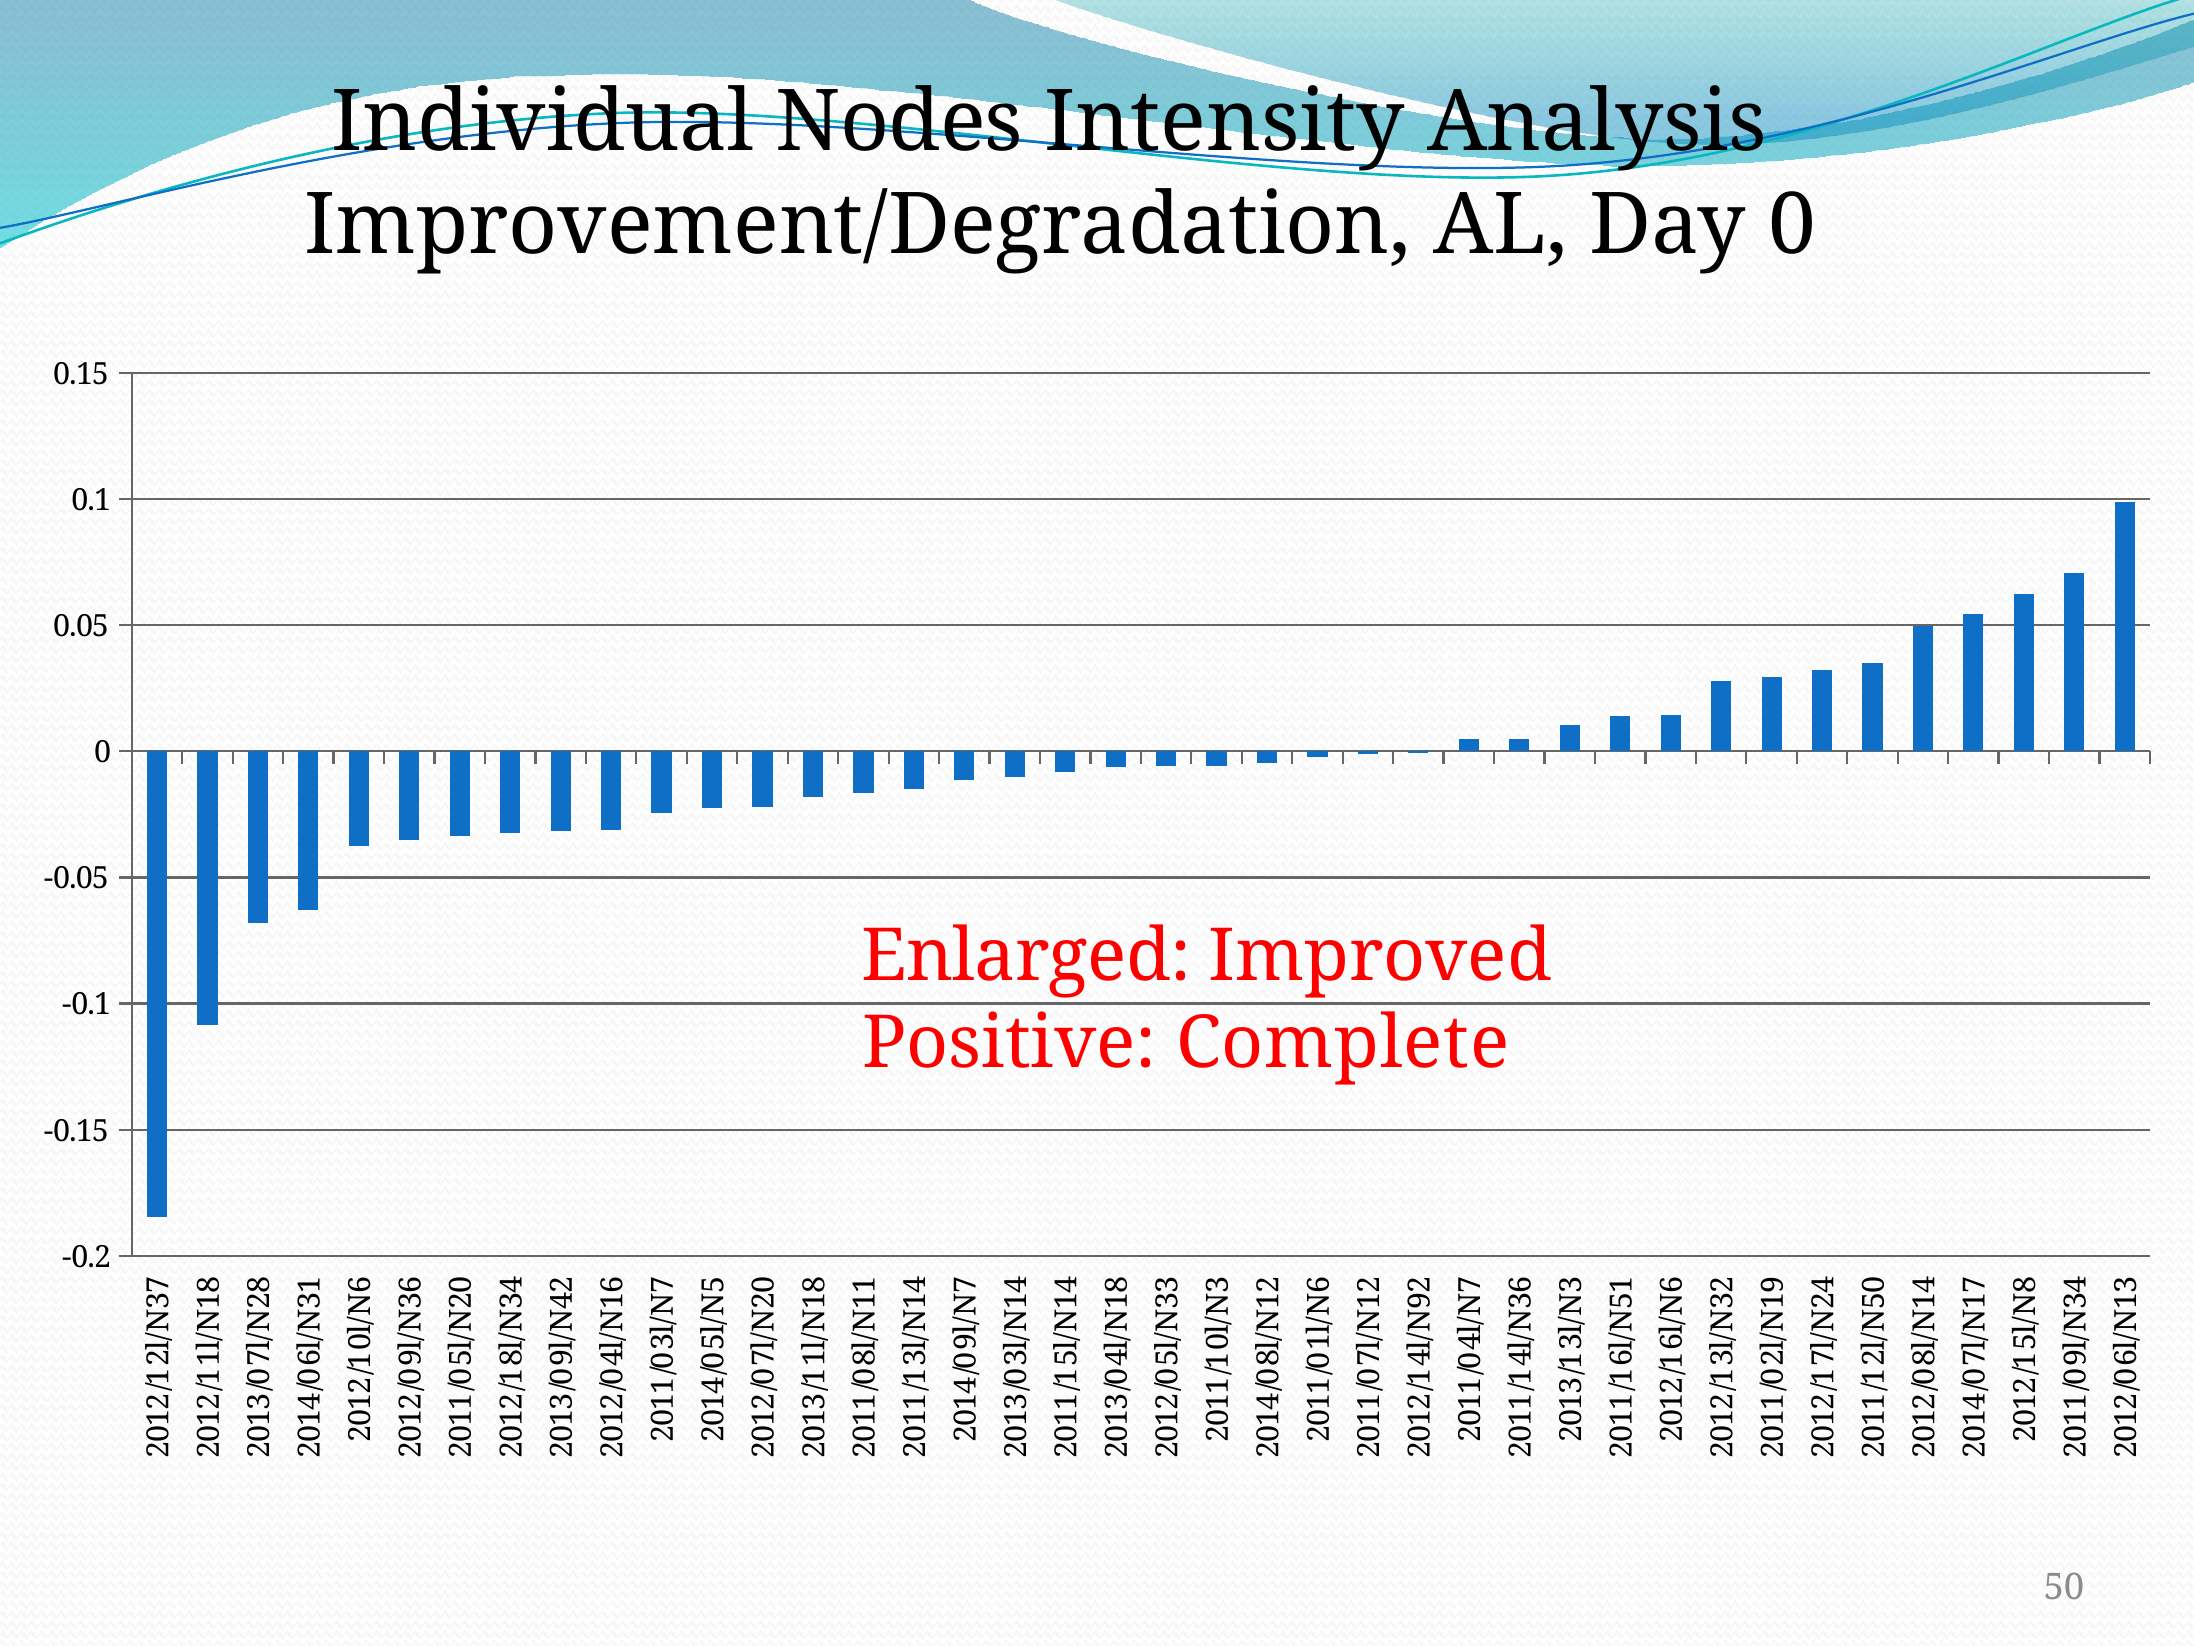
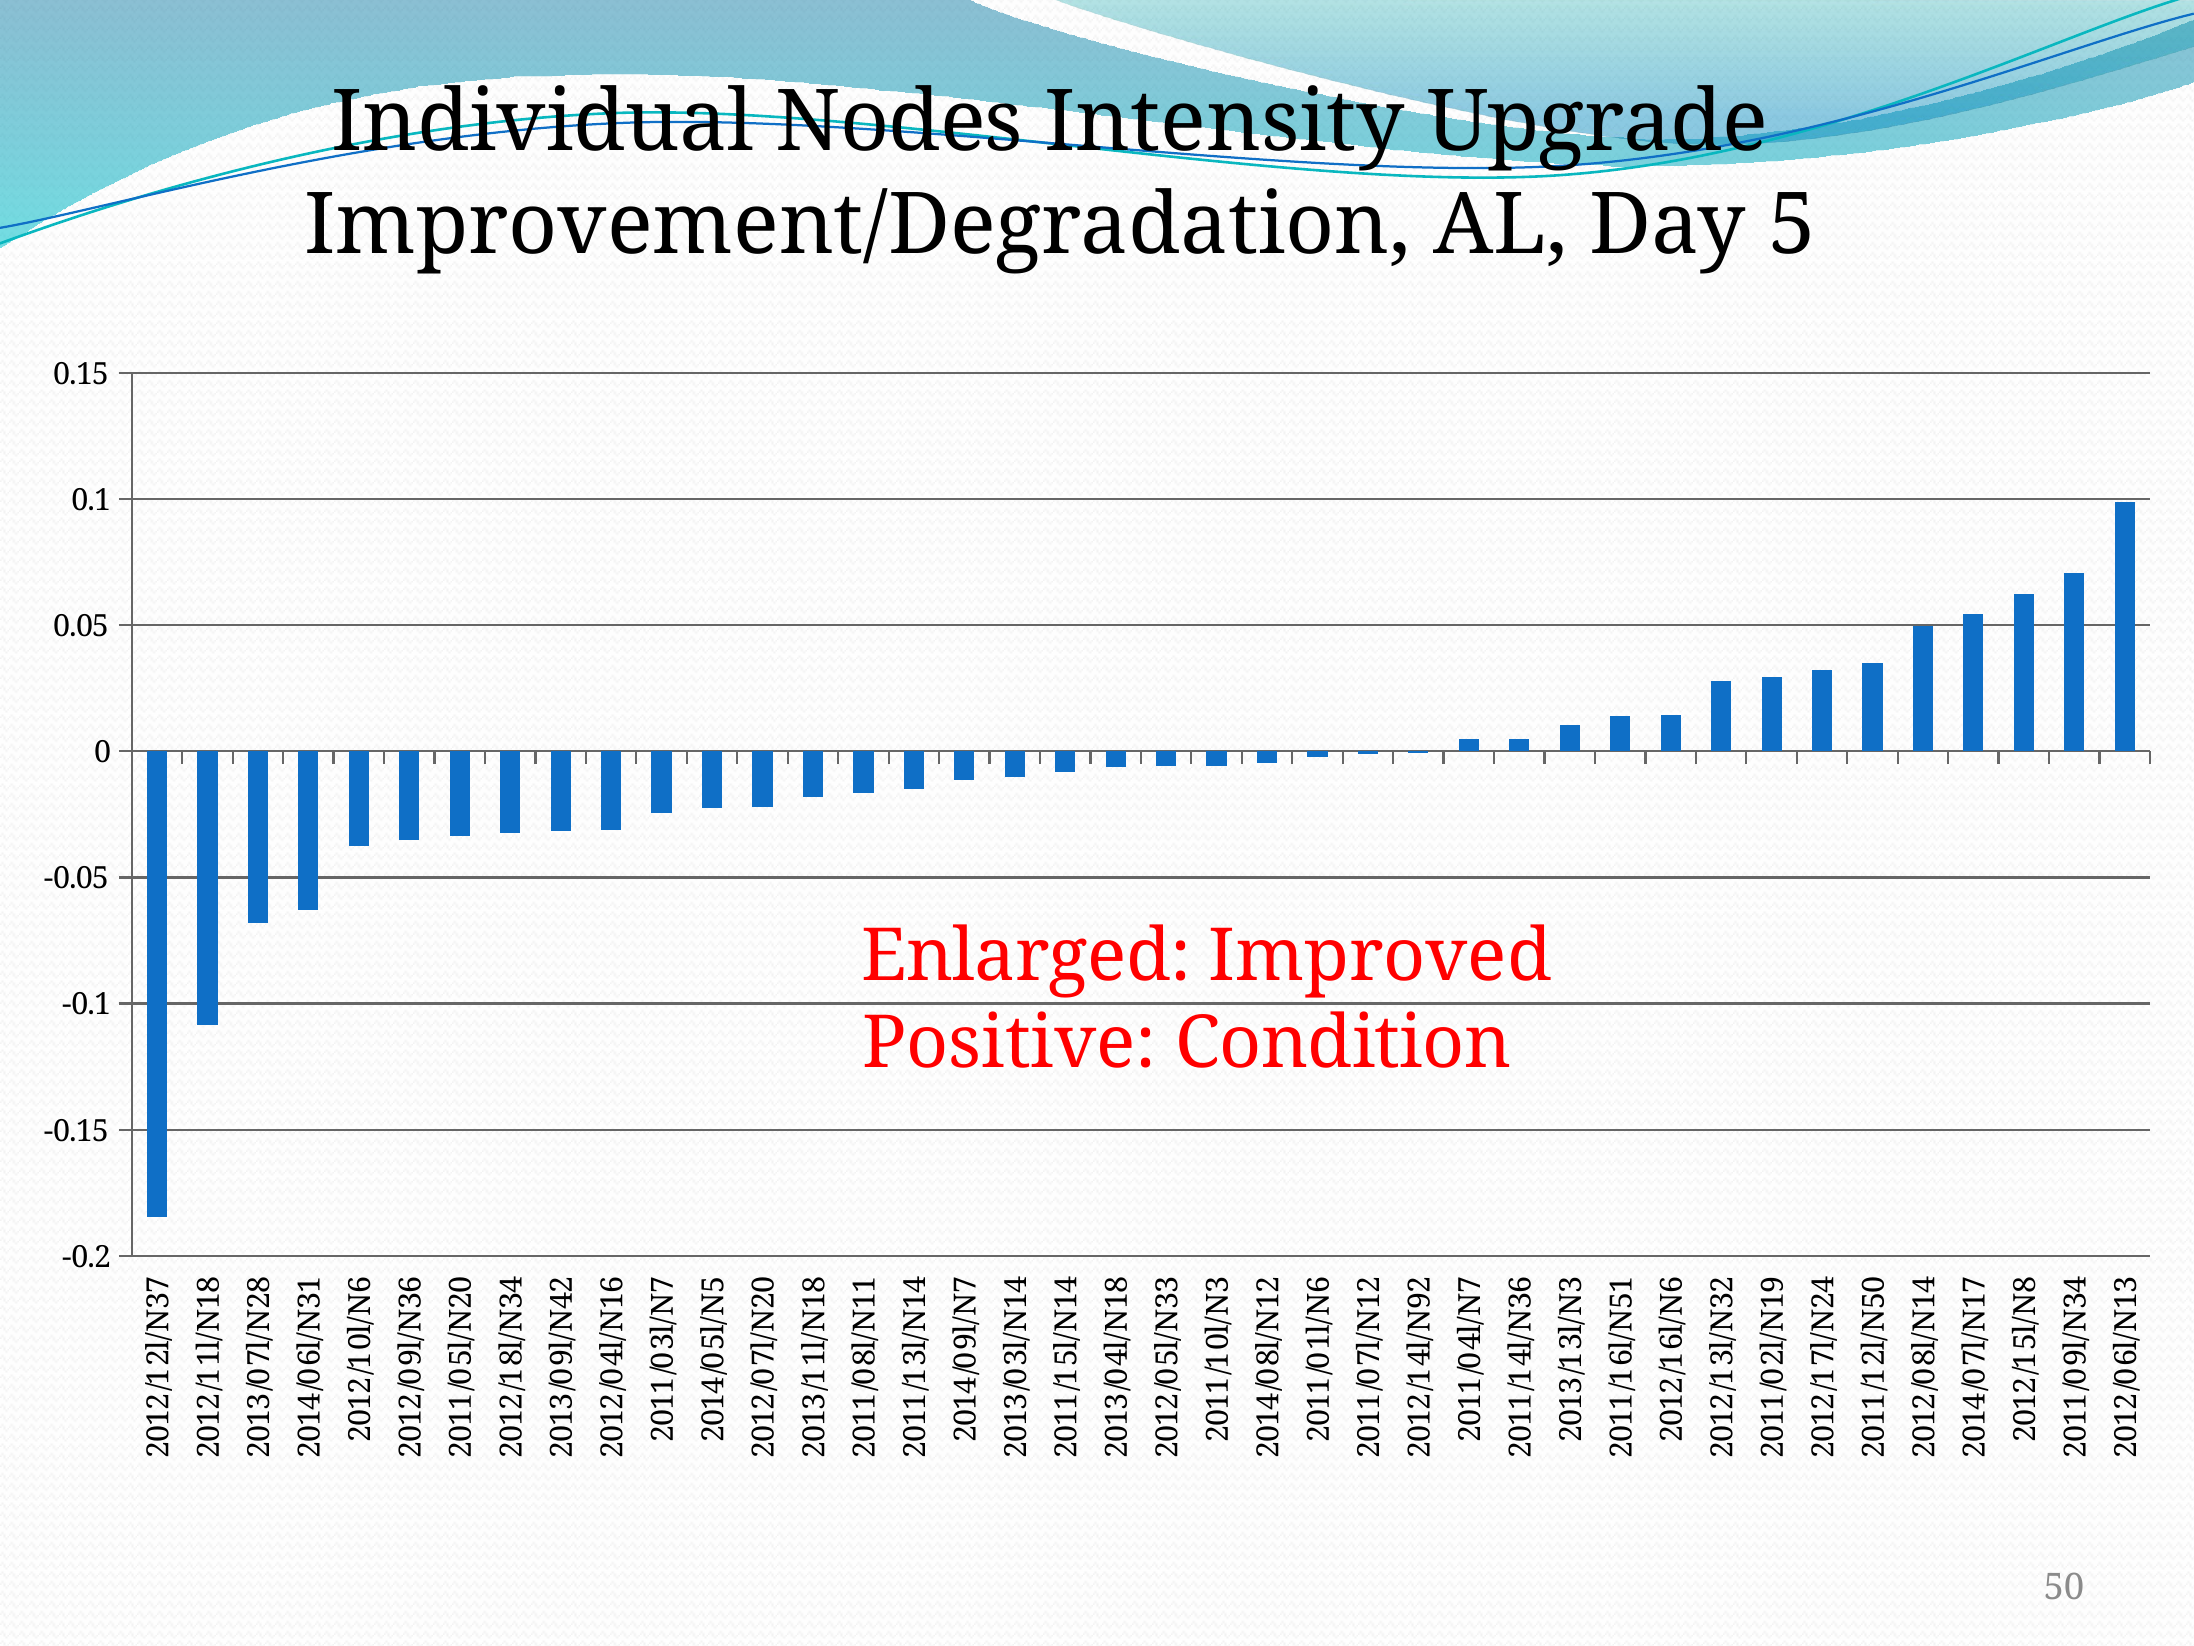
Analysis: Analysis -> Upgrade
Day 0: 0 -> 5
Complete: Complete -> Condition
